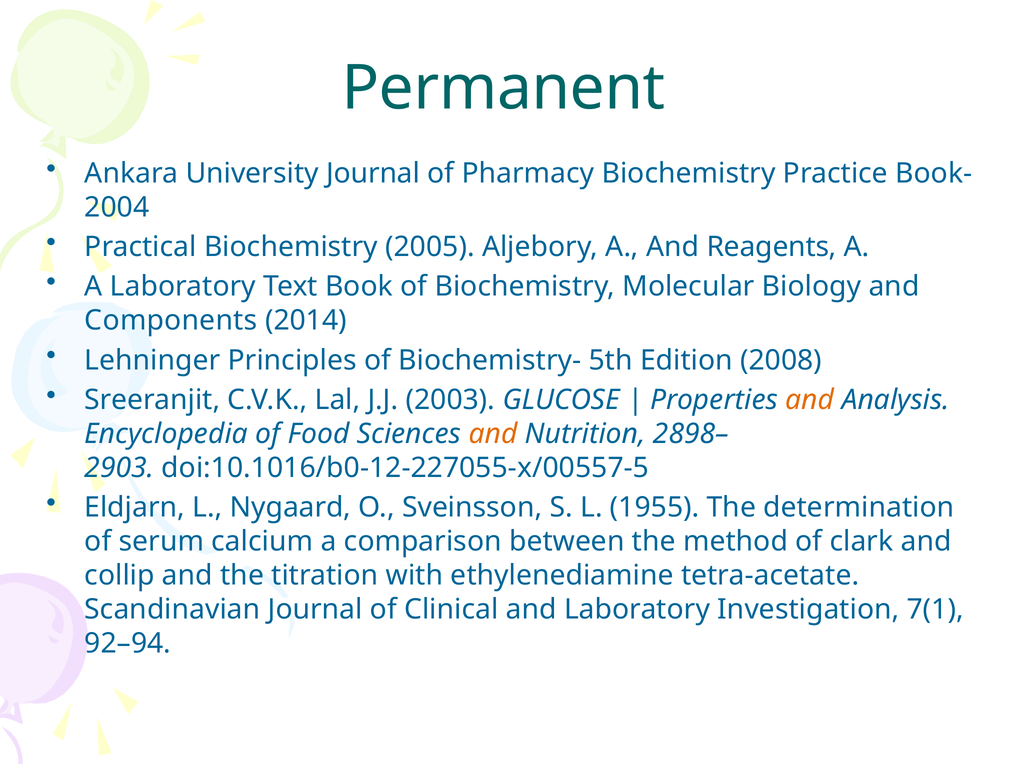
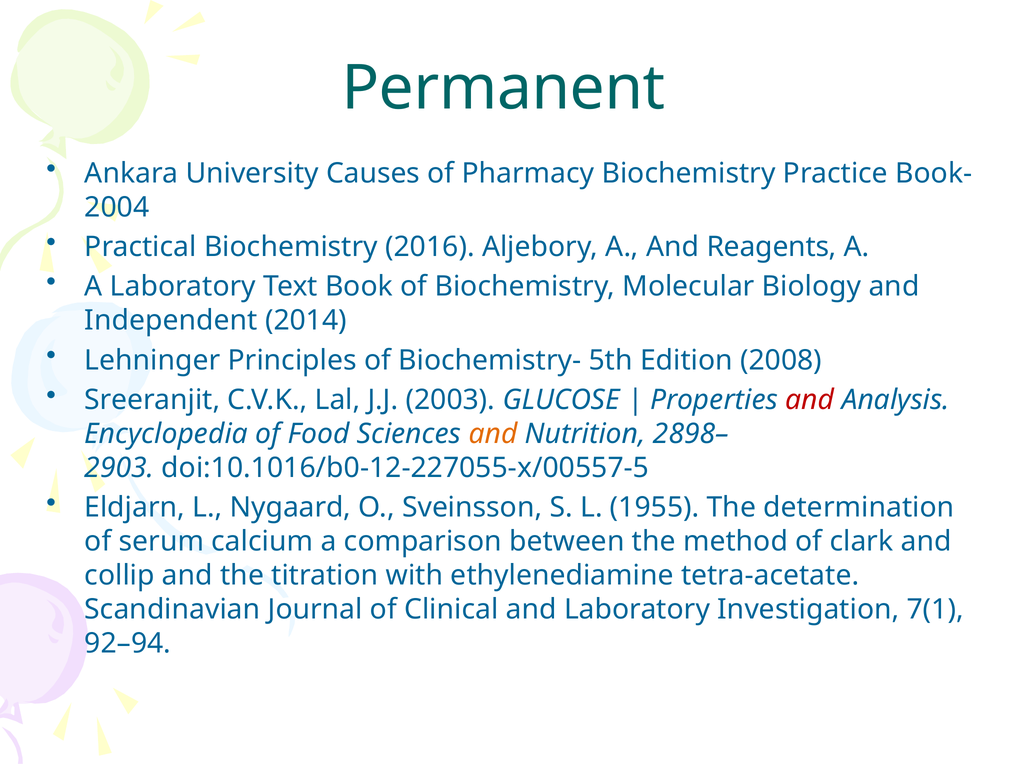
University Journal: Journal -> Causes
2005: 2005 -> 2016
Components: Components -> Independent
and at (810, 400) colour: orange -> red
